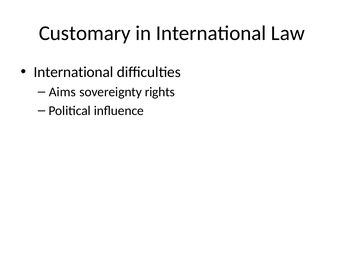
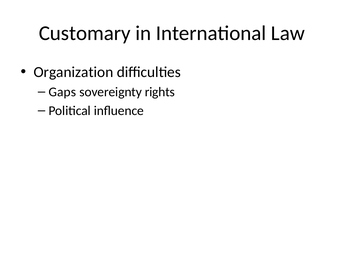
International at (73, 72): International -> Organization
Aims: Aims -> Gaps
